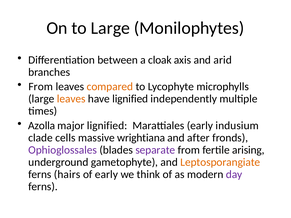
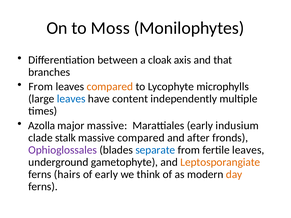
to Large: Large -> Moss
arid: arid -> that
leaves at (71, 99) colour: orange -> blue
have lignified: lignified -> content
major lignified: lignified -> massive
cells: cells -> stalk
massive wrightiana: wrightiana -> compared
separate colour: purple -> blue
fertile arising: arising -> leaves
day colour: purple -> orange
